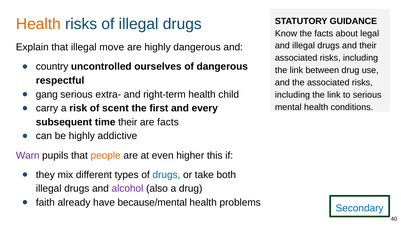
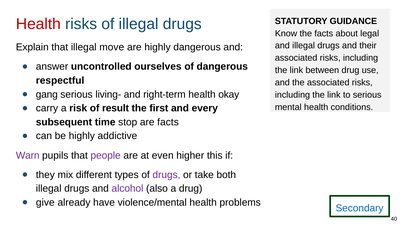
Health at (38, 24) colour: orange -> red
country: country -> answer
extra-: extra- -> living-
child: child -> okay
scent: scent -> result
time their: their -> stop
people colour: orange -> purple
drugs at (166, 174) colour: blue -> purple
faith: faith -> give
because/mental: because/mental -> violence/mental
